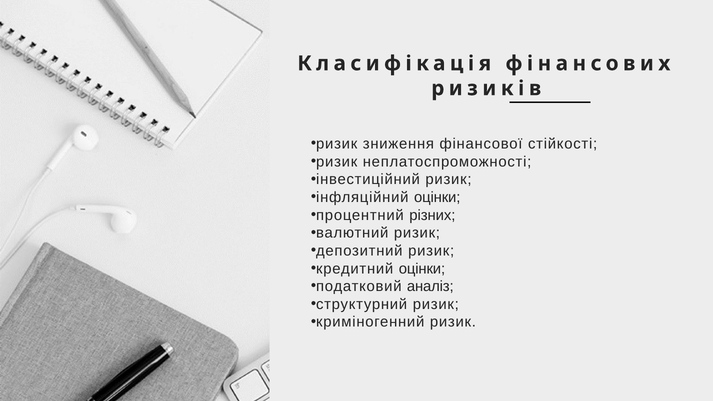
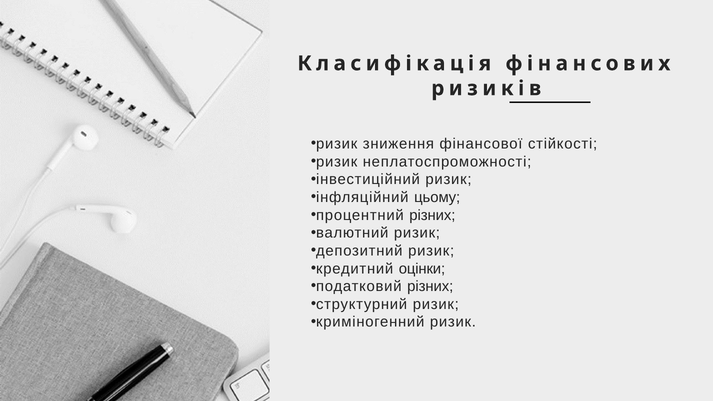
інфляційний оцінки: оцінки -> цьому
податковий аналіз: аналіз -> різних
